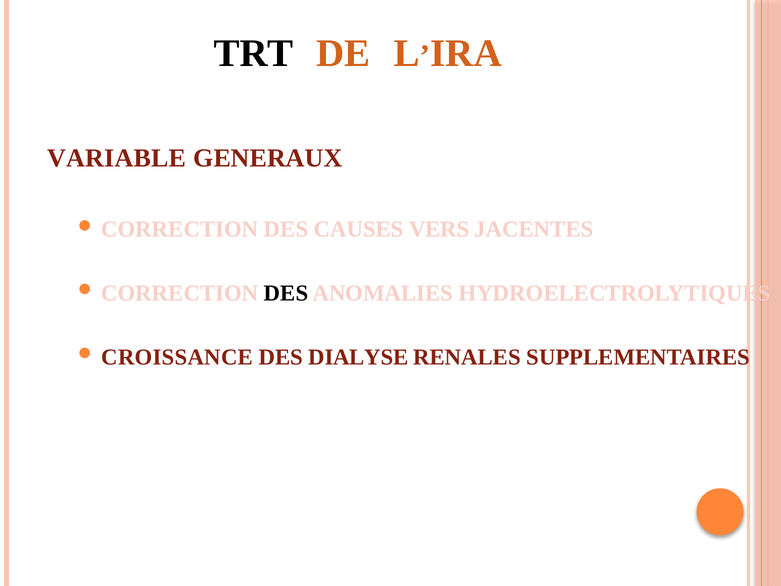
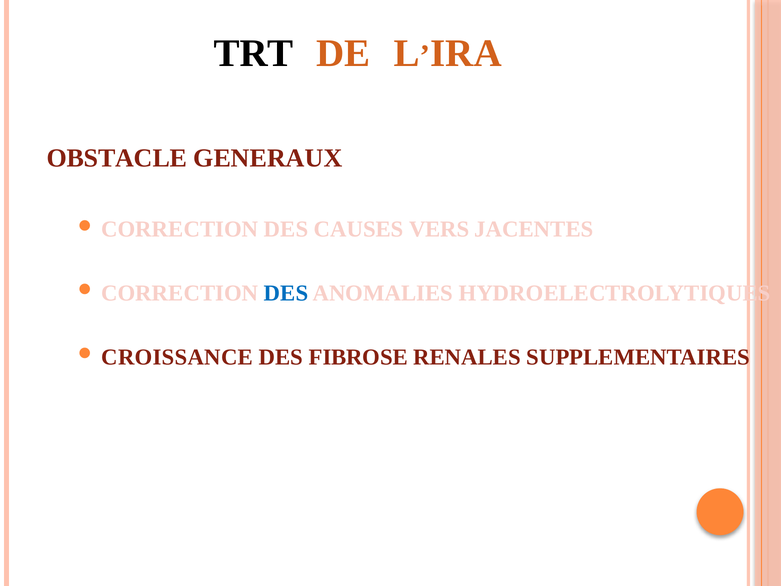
VARIABLE: VARIABLE -> OBSTACLE
DES at (286, 293) colour: black -> blue
DIALYSE: DIALYSE -> FIBROSE
